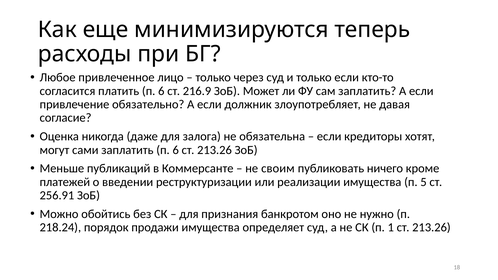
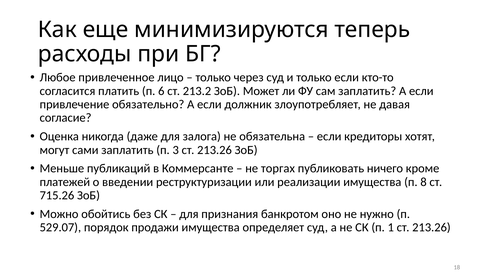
216.9: 216.9 -> 213.2
заплатить п 6: 6 -> 3
своим: своим -> торгах
5: 5 -> 8
256.91: 256.91 -> 715.26
218.24: 218.24 -> 529.07
